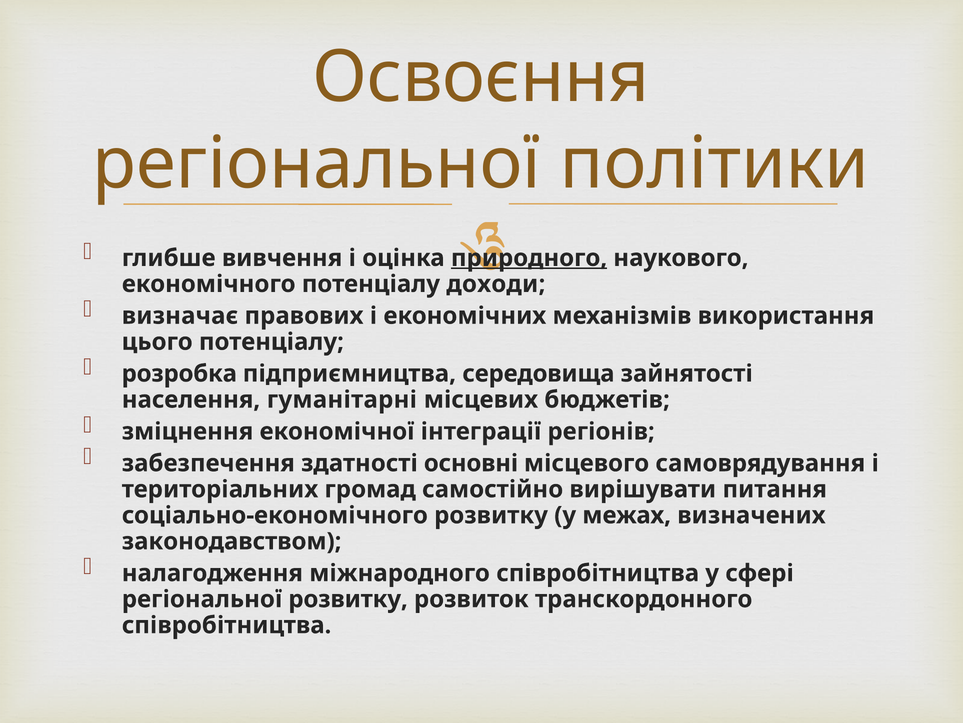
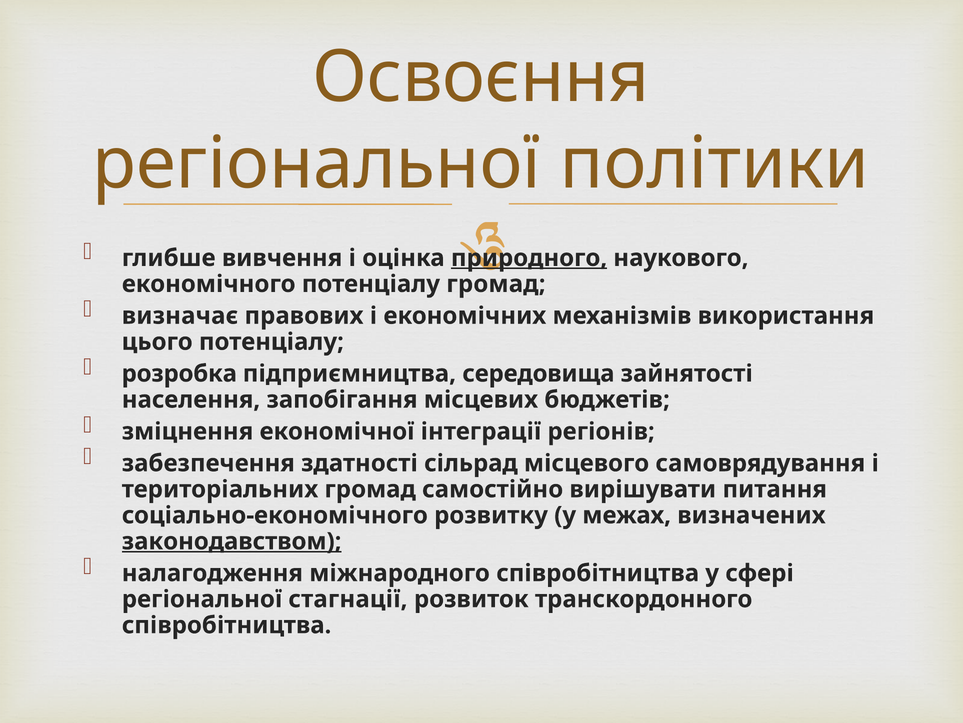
потенціалу доходи: доходи -> громад
гуманітарні: гуманітарні -> запобігання
основні: основні -> сільрад
законодавством underline: none -> present
регіональної розвитку: розвитку -> стагнації
